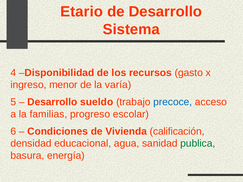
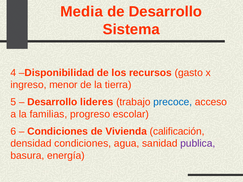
Etario: Etario -> Media
varía: varía -> tierra
sueldo: sueldo -> lideres
densidad educacional: educacional -> condiciones
publica colour: green -> purple
